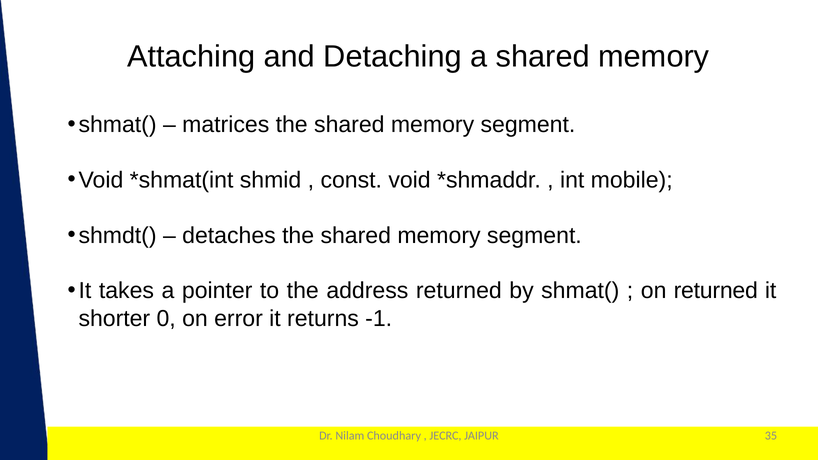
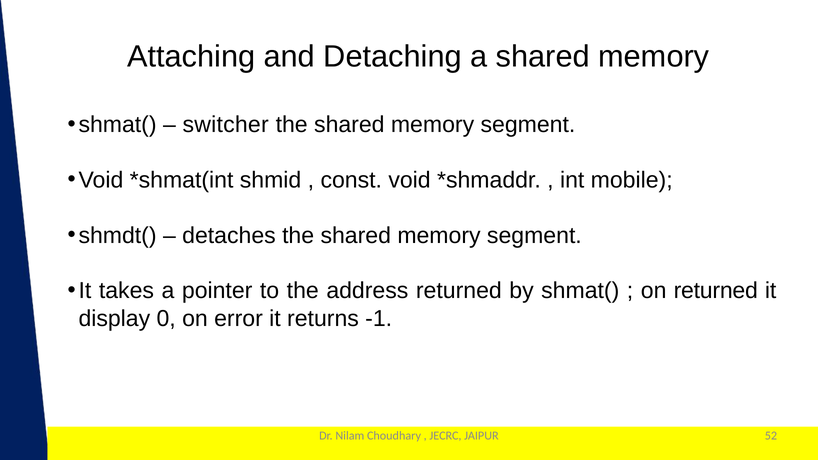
matrices: matrices -> switcher
shorter: shorter -> display
35: 35 -> 52
